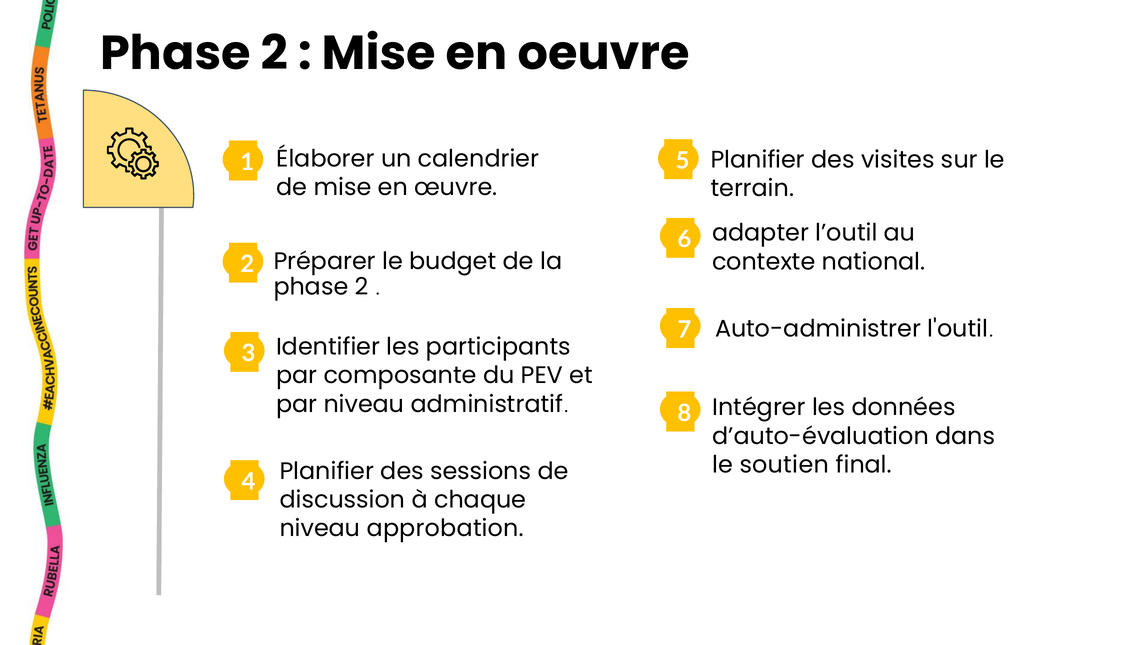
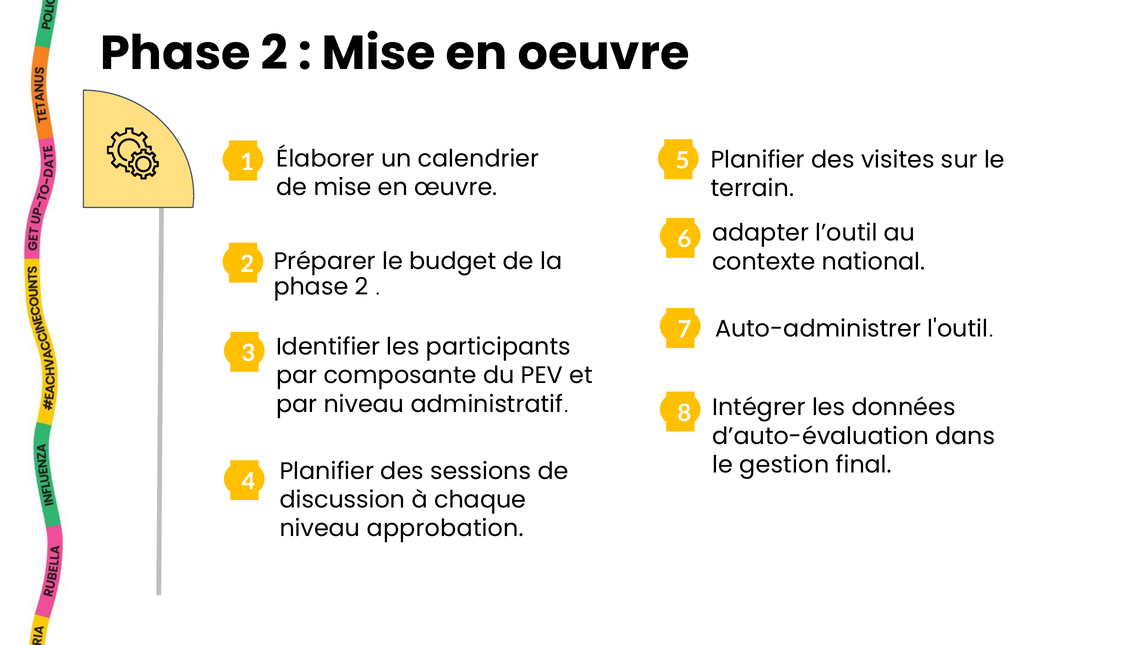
soutien: soutien -> gestion
